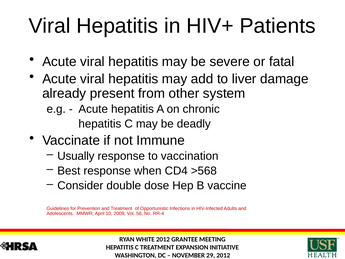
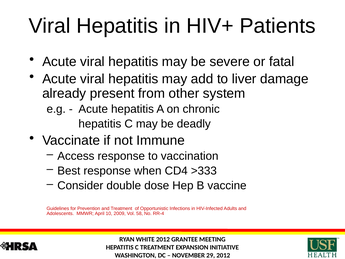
Usually: Usually -> Access
>568: >568 -> >333
